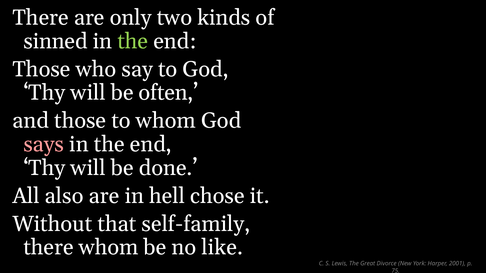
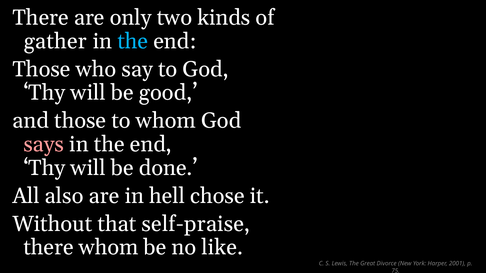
sinned: sinned -> gather
the at (133, 41) colour: light green -> light blue
often: often -> good
self-family: self-family -> self-praise
